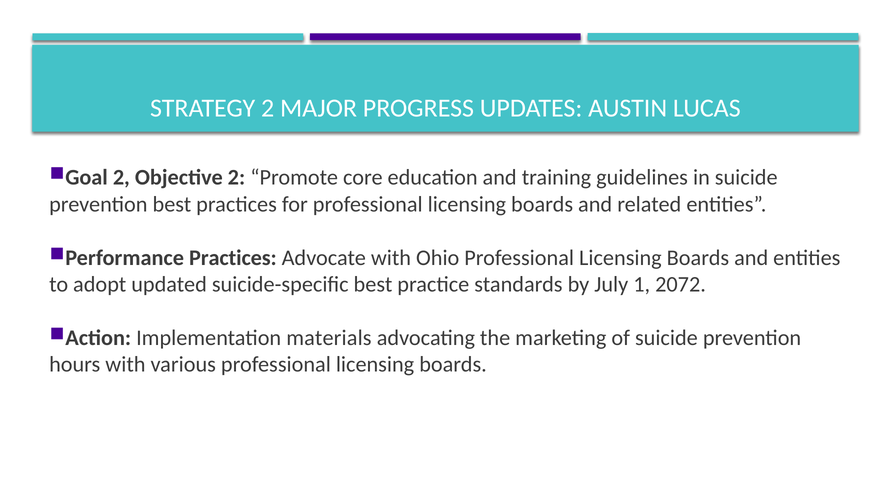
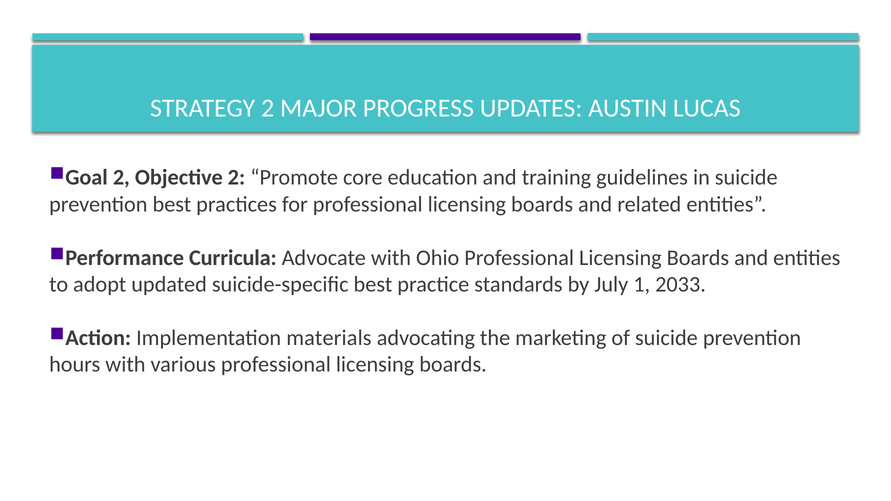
Practices at (233, 258): Practices -> Curricula
2072: 2072 -> 2033
